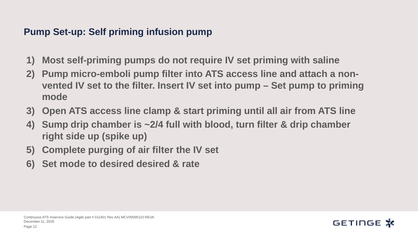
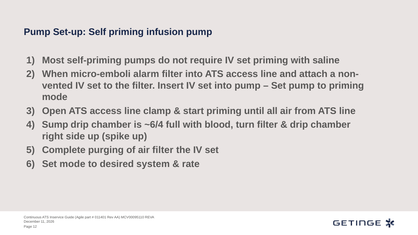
Pump at (55, 74): Pump -> When
micro-emboli pump: pump -> alarm
~2/4: ~2/4 -> ~6/4
desired desired: desired -> system
